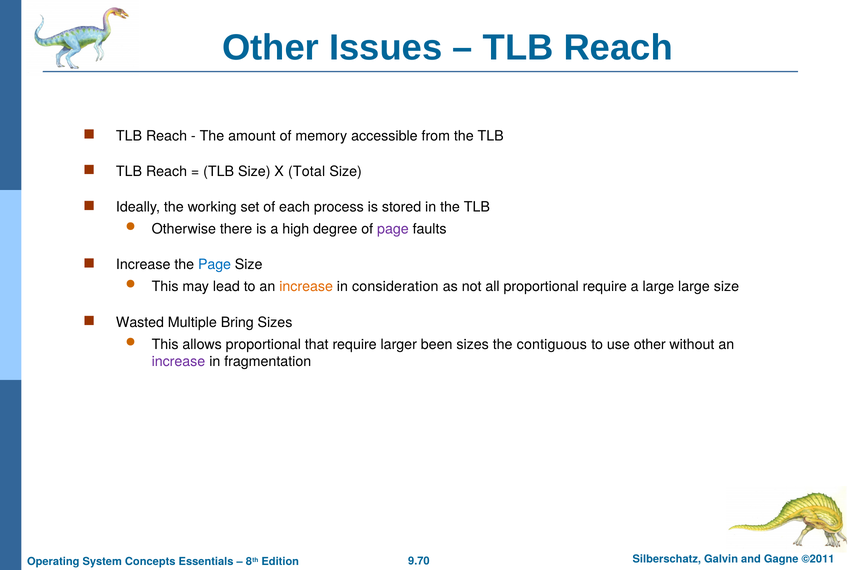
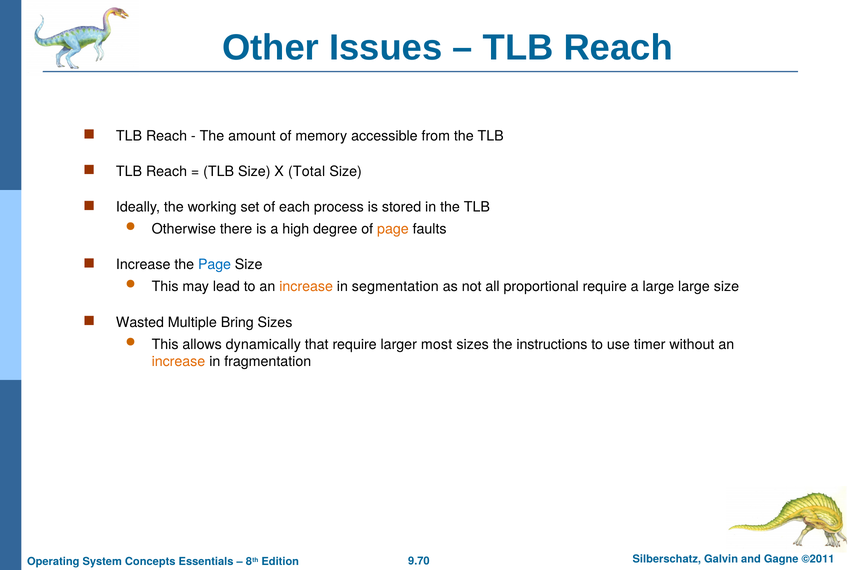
page at (393, 229) colour: purple -> orange
consideration: consideration -> segmentation
allows proportional: proportional -> dynamically
been: been -> most
contiguous: contiguous -> instructions
use other: other -> timer
increase at (178, 362) colour: purple -> orange
